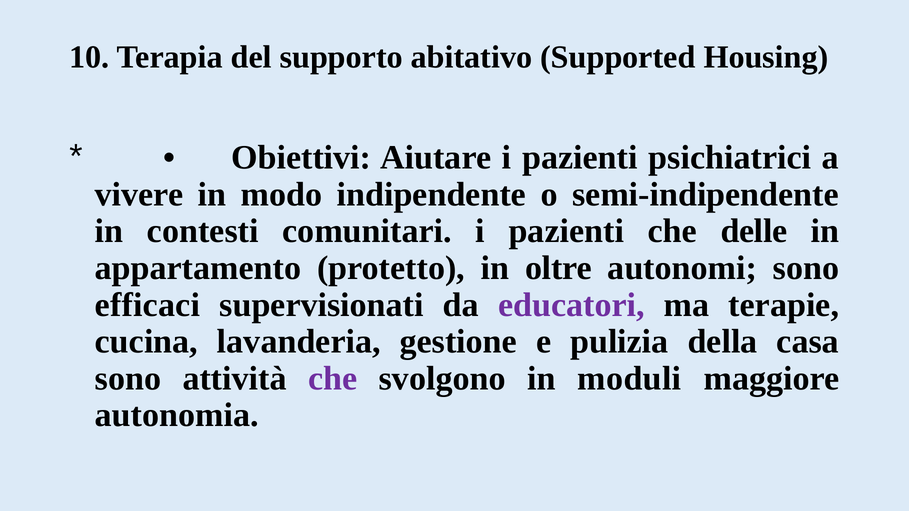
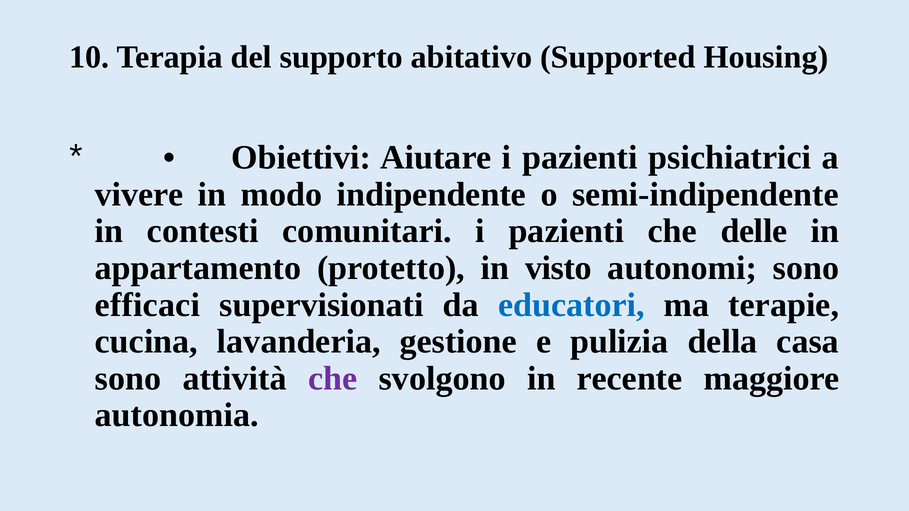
oltre: oltre -> visto
educatori colour: purple -> blue
moduli: moduli -> recente
